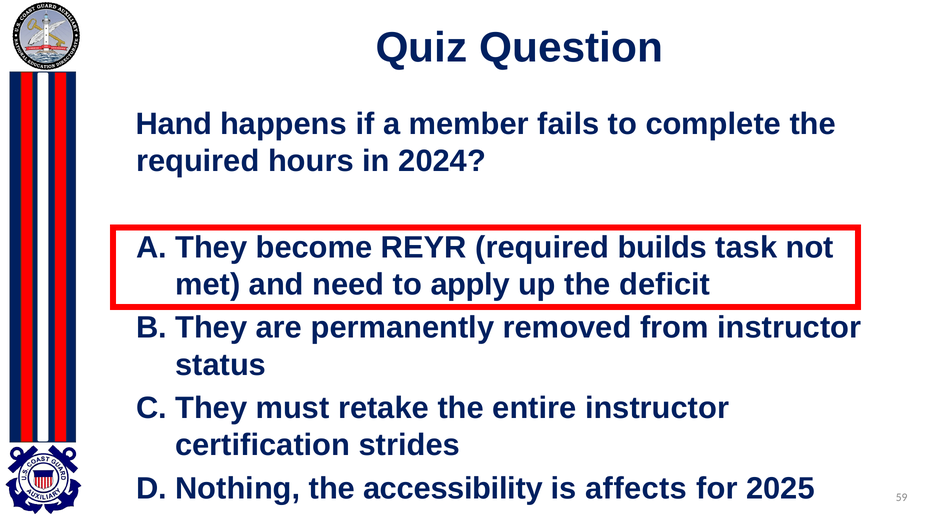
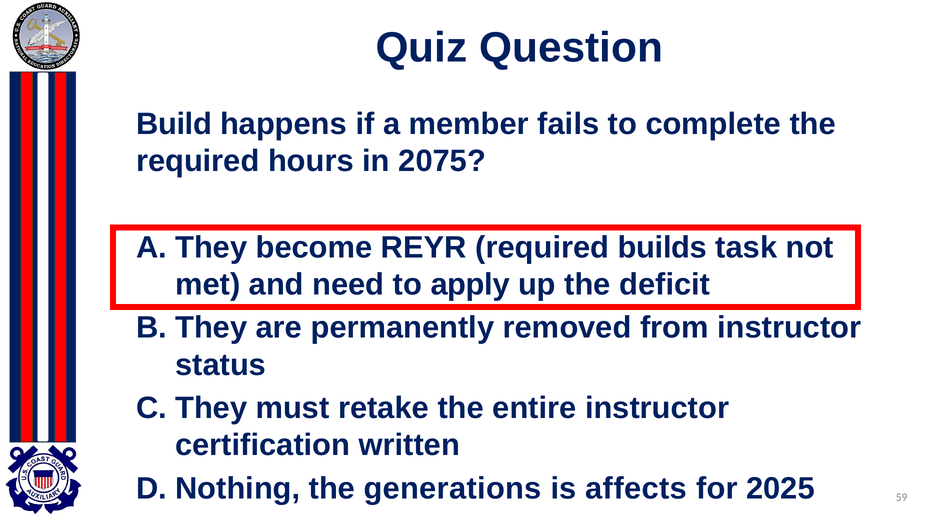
Hand: Hand -> Build
2024: 2024 -> 2075
strides: strides -> written
accessibility: accessibility -> generations
